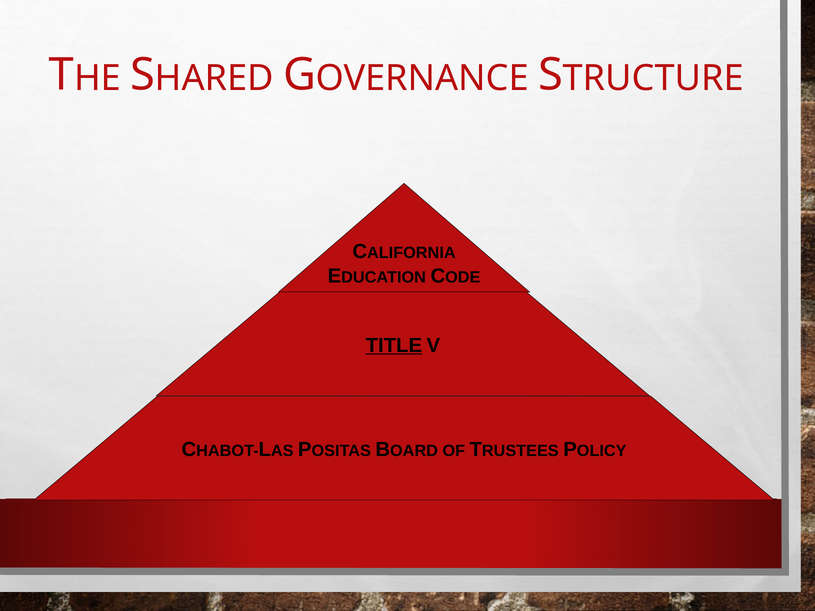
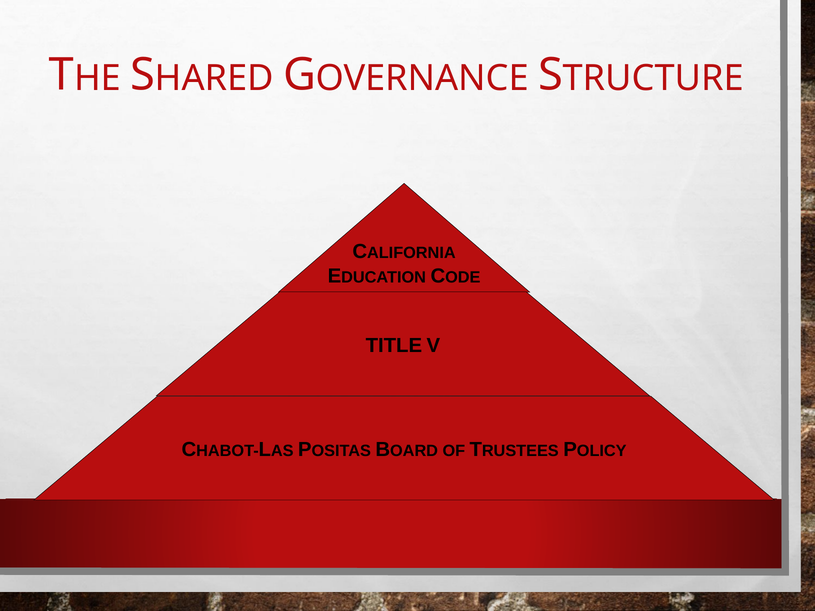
TITLE underline: present -> none
